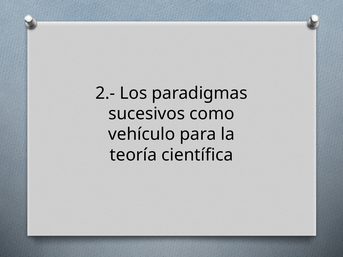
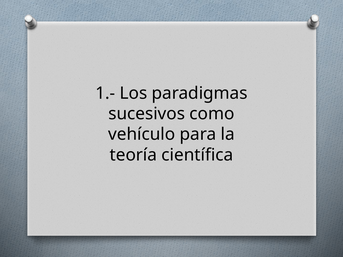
2.-: 2.- -> 1.-
